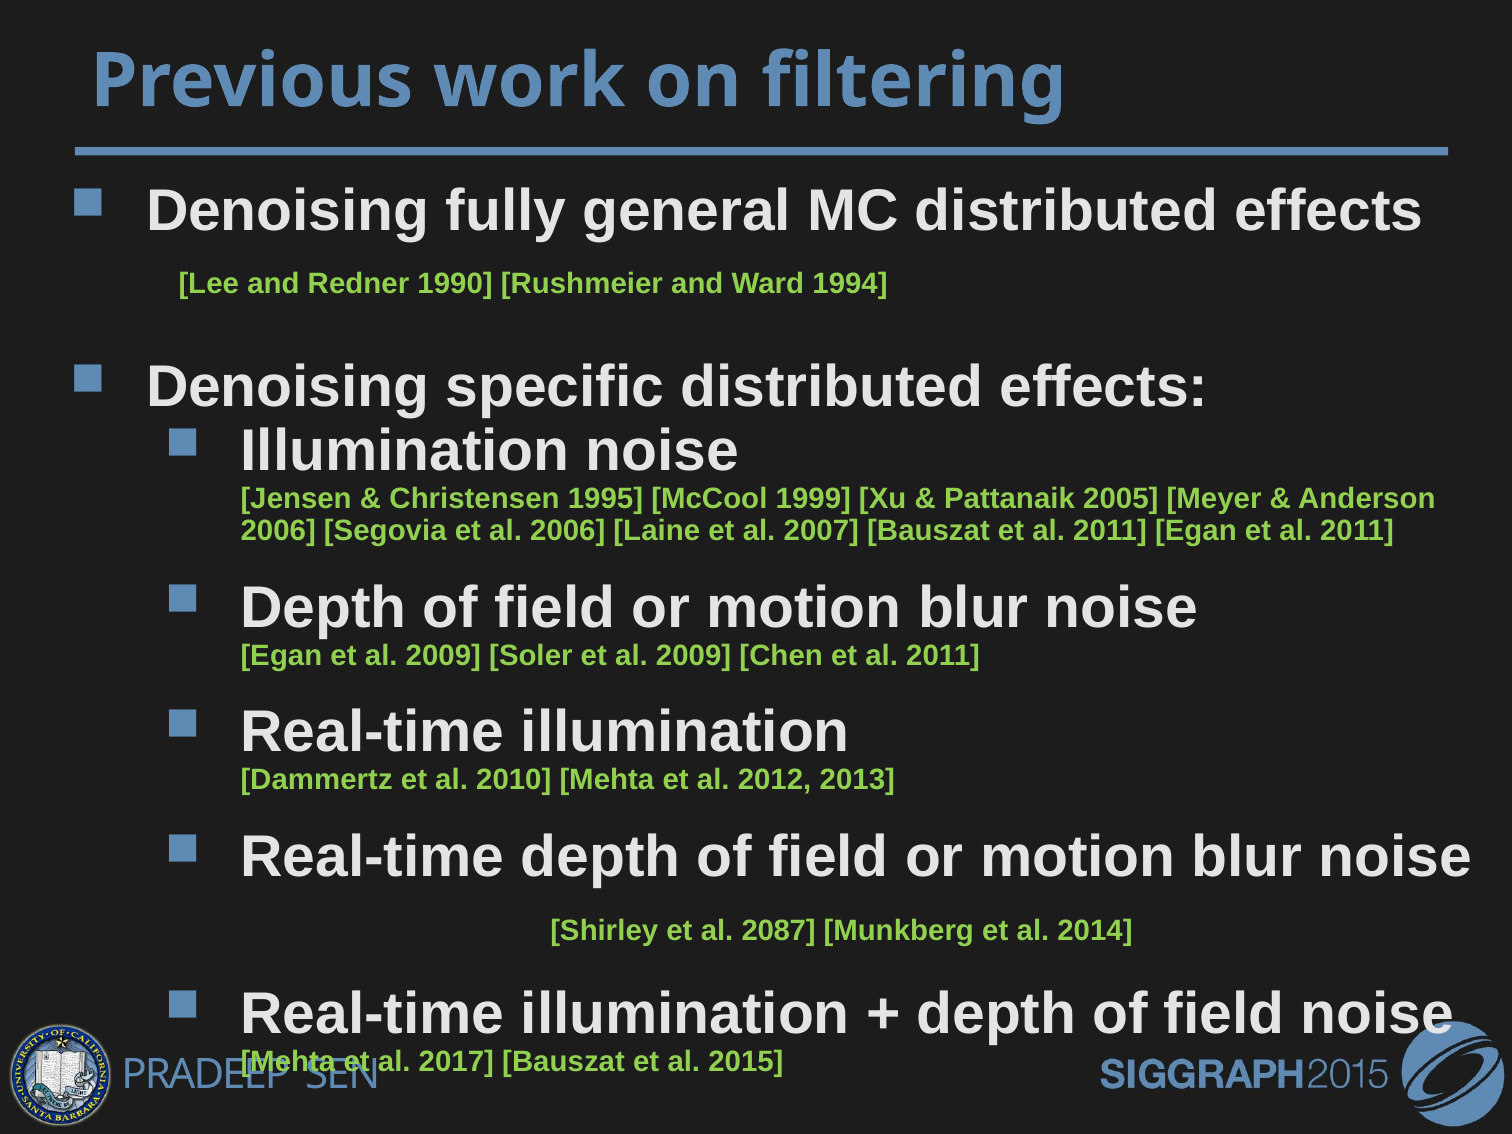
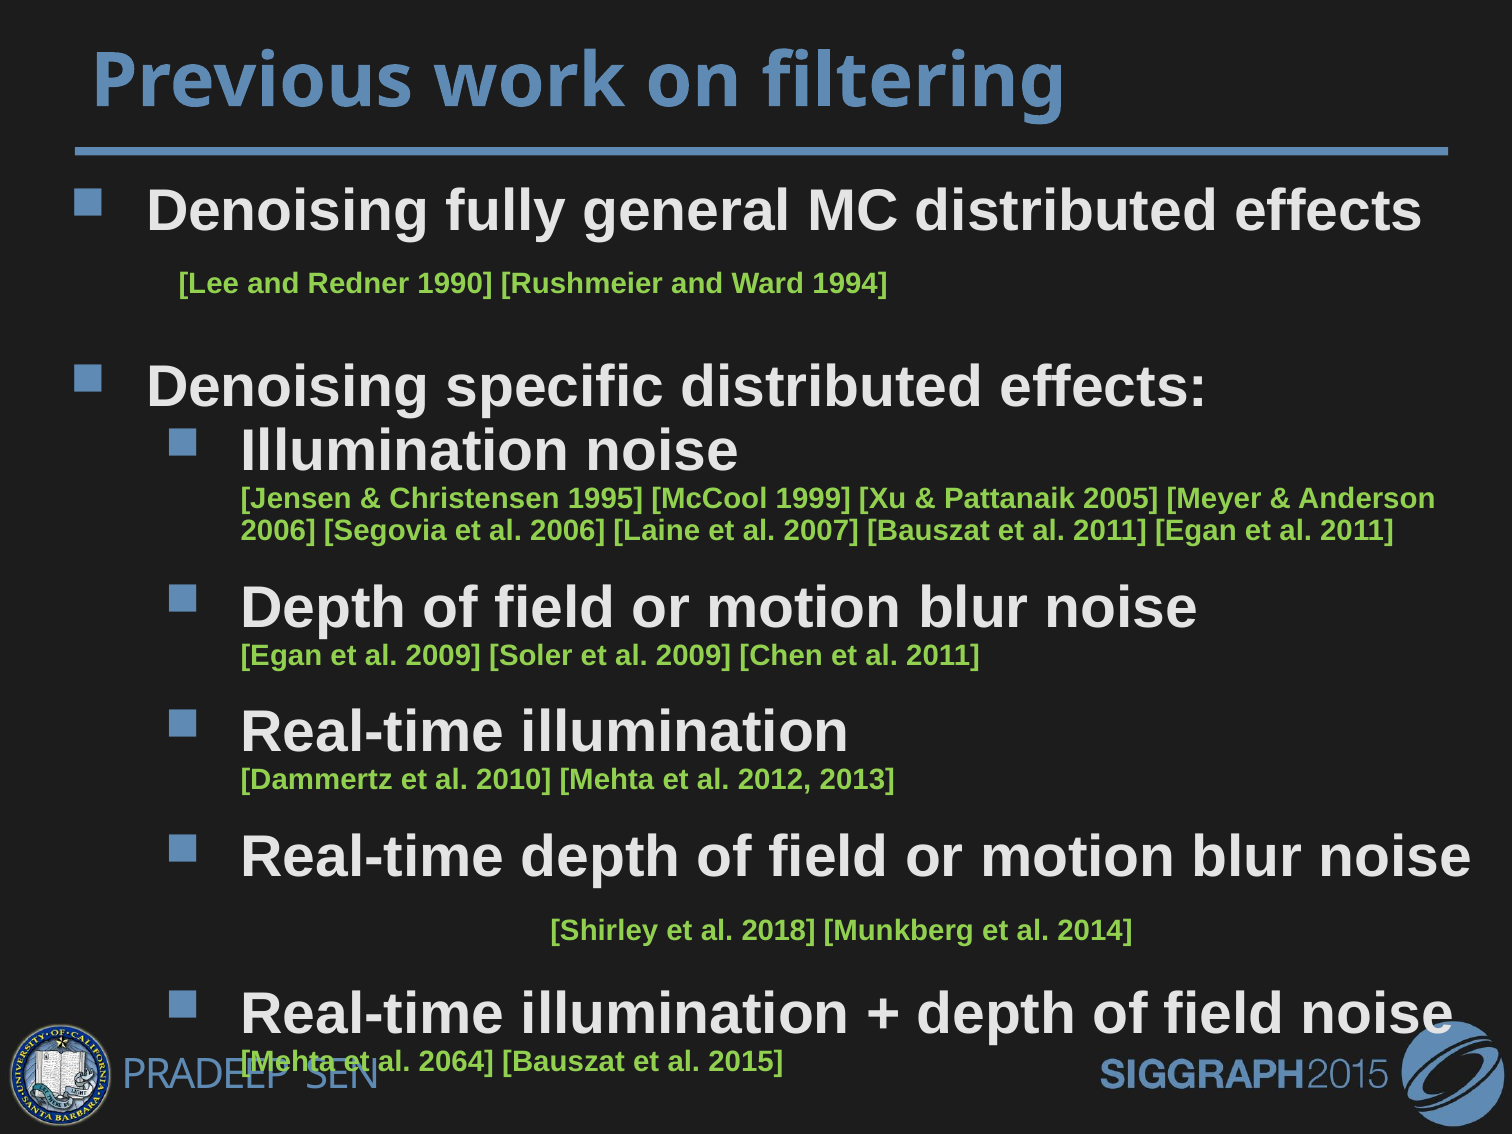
2087: 2087 -> 2018
2017: 2017 -> 2064
